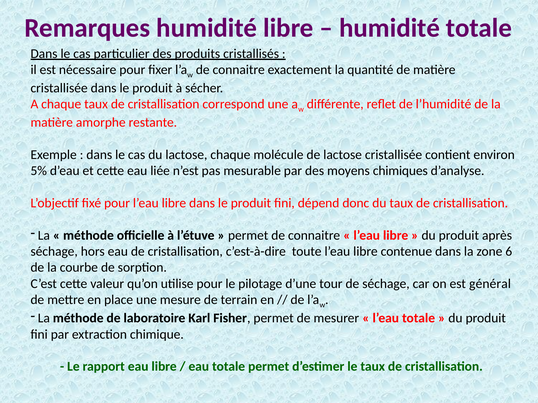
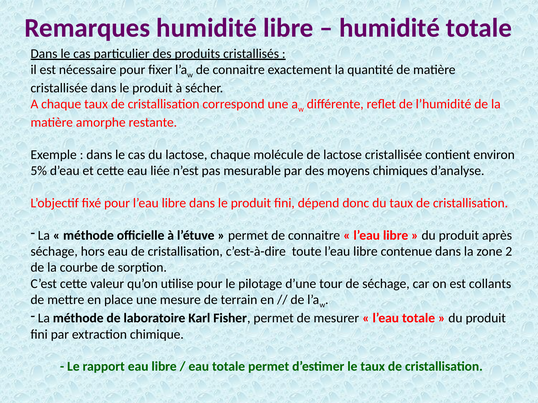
6: 6 -> 2
général: général -> collants
